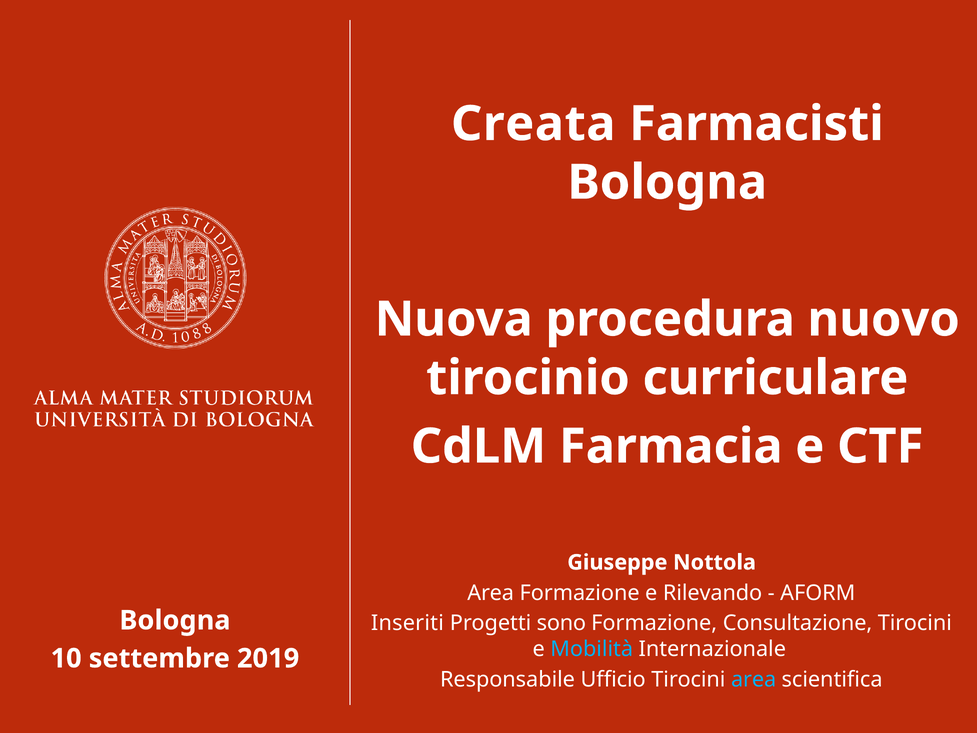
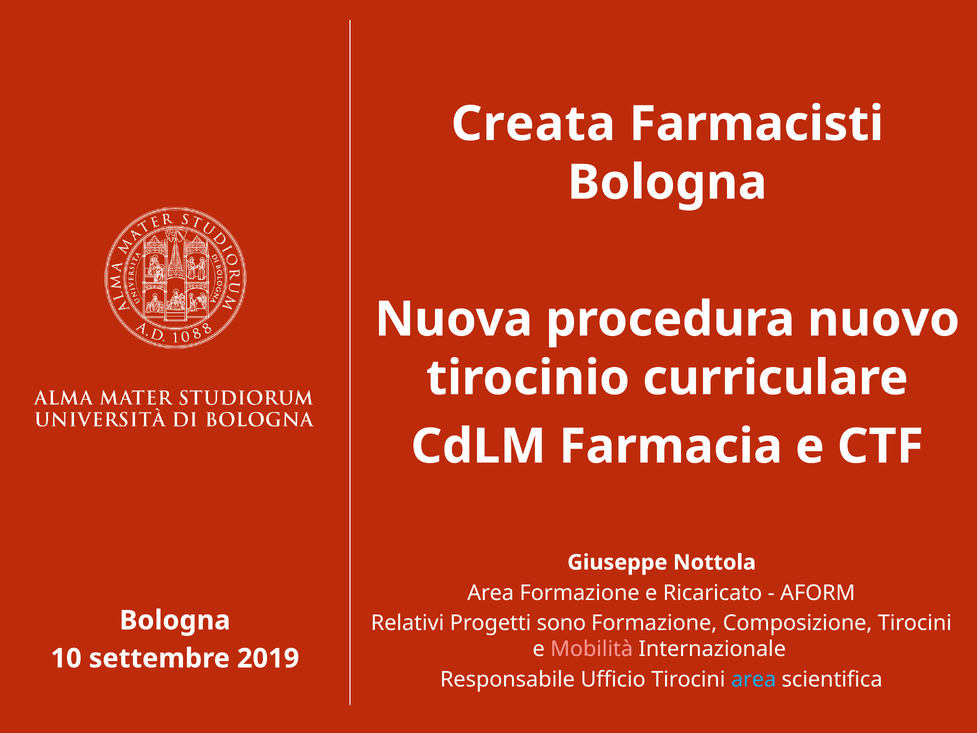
Rilevando: Rilevando -> Ricaricato
Inseriti: Inseriti -> Relativi
Consultazione: Consultazione -> Composizione
Mobilità colour: light blue -> pink
